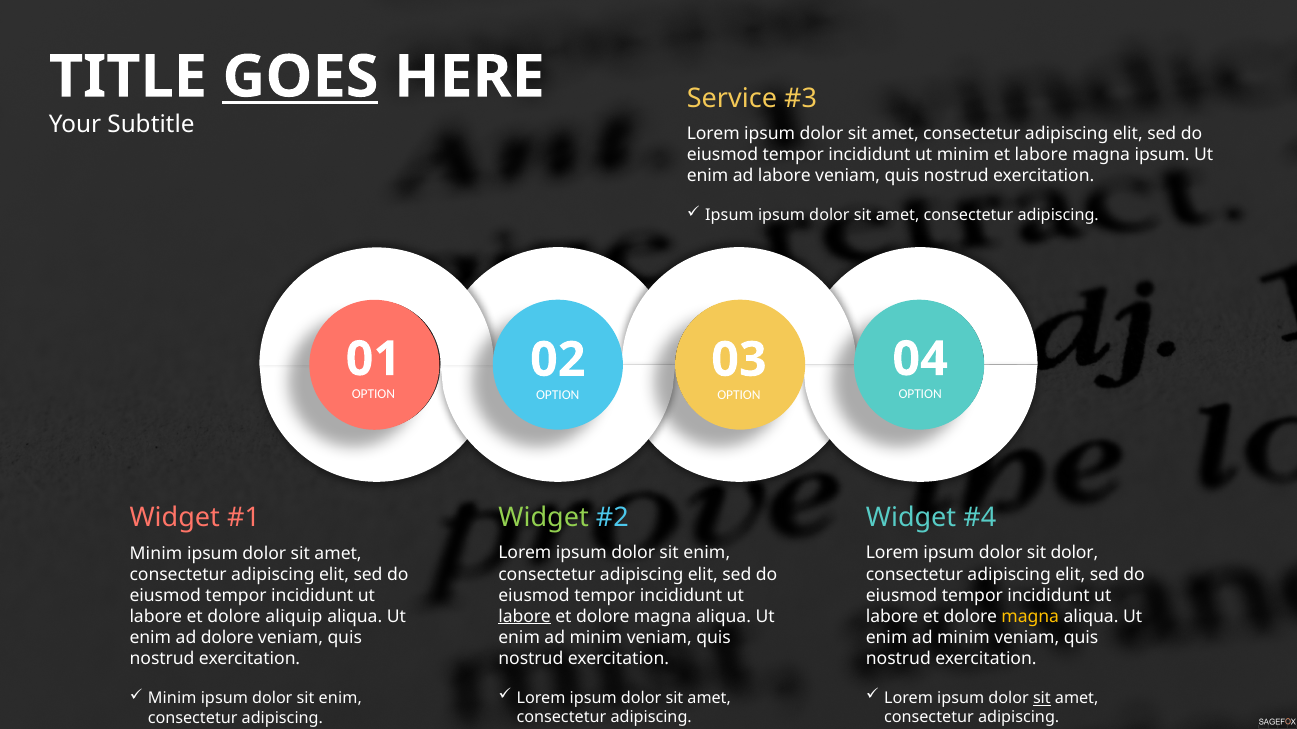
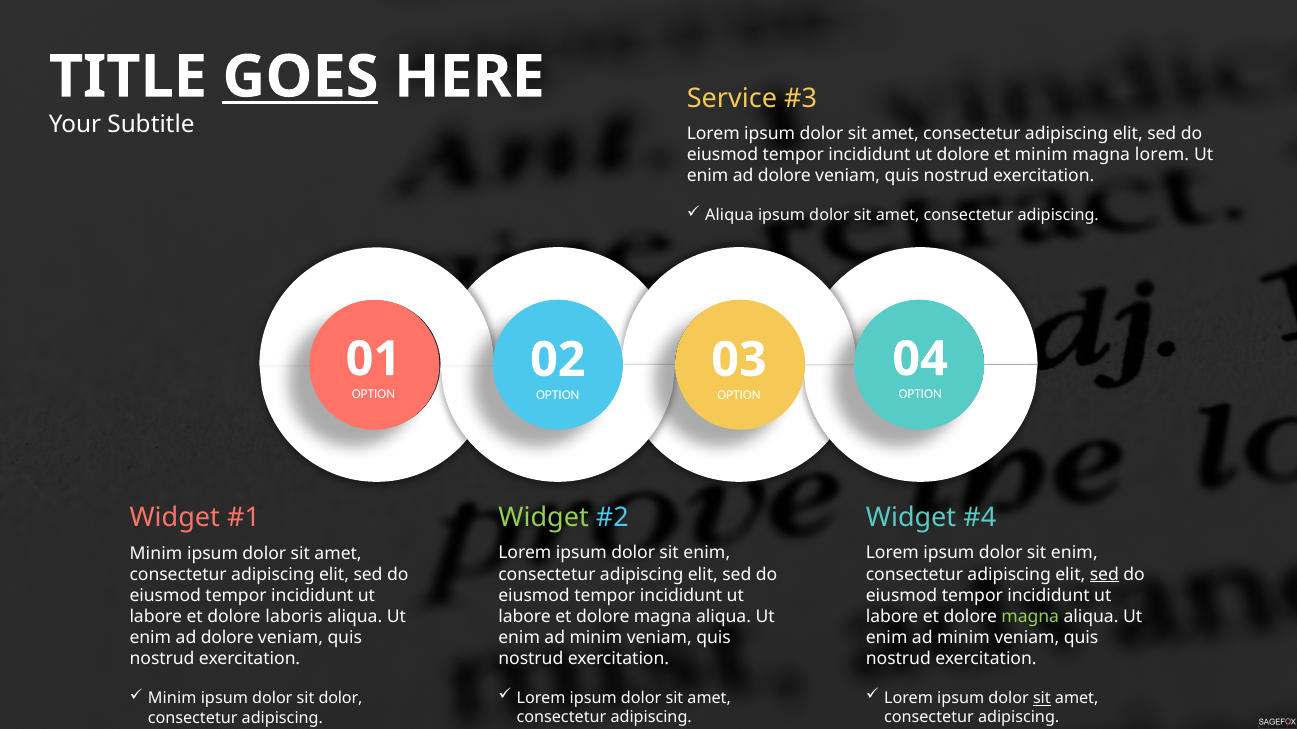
ut minim: minim -> dolore
et labore: labore -> minim
magna ipsum: ipsum -> lorem
labore at (784, 176): labore -> dolore
Ipsum at (729, 216): Ipsum -> Aliqua
dolor at (1074, 554): dolor -> enim
sed at (1104, 575) underline: none -> present
labore at (525, 617) underline: present -> none
magna at (1030, 617) colour: yellow -> light green
aliquip: aliquip -> laboris
enim at (340, 699): enim -> dolor
